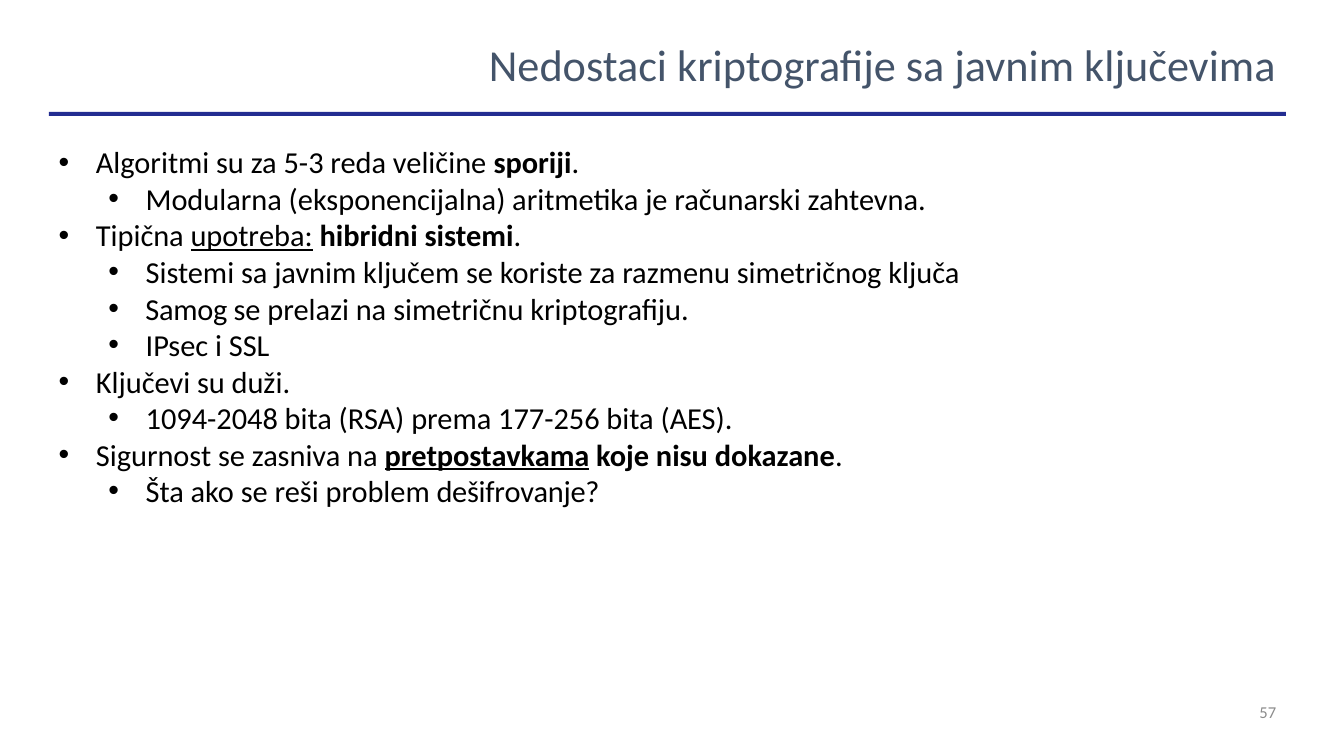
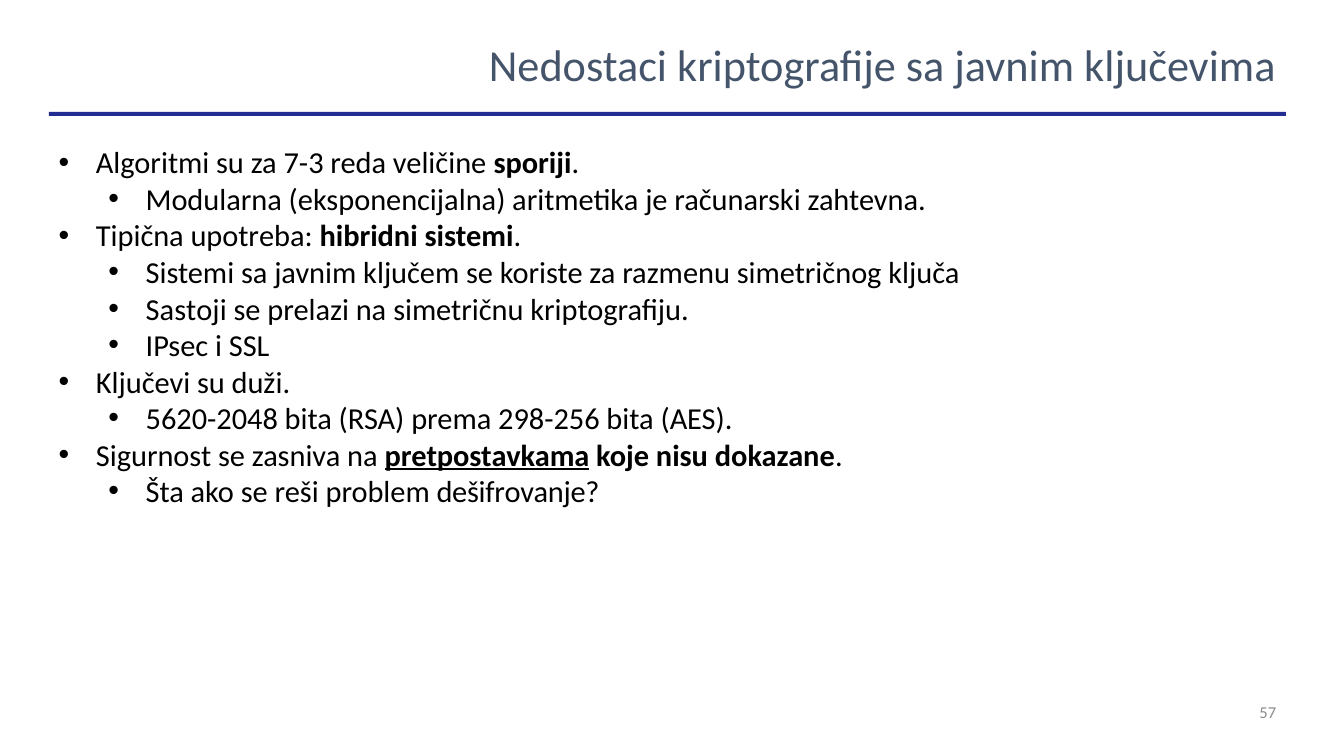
5-3: 5-3 -> 7-3
upotreba underline: present -> none
Samog: Samog -> Sastoji
1094-2048: 1094-2048 -> 5620-2048
177-256: 177-256 -> 298-256
